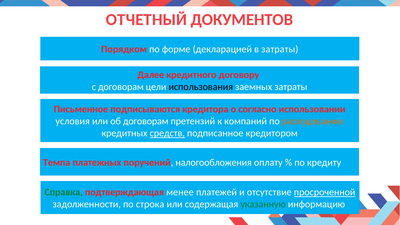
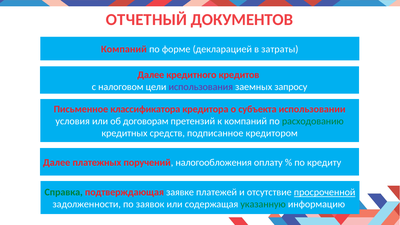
Порядком at (124, 49): Порядком -> Компаний
договору: договору -> кредитов
с договорам: договорам -> налоговом
использования colour: black -> purple
заемных затраты: затраты -> запросу
подписываются: подписываются -> классификатора
согласно: согласно -> субъекта
расходованию colour: orange -> green
средств underline: present -> none
Темпа at (57, 163): Темпа -> Далее
менее: менее -> заявке
строка: строка -> заявок
